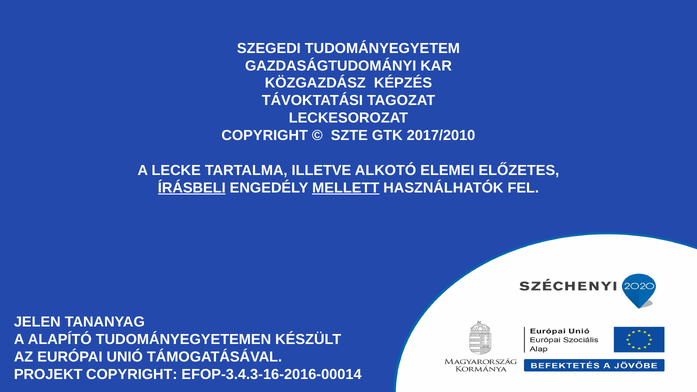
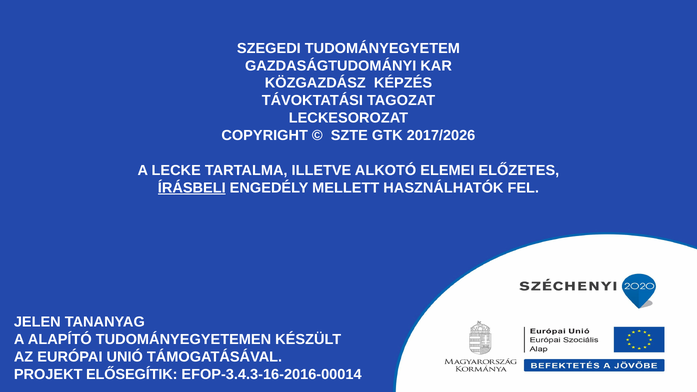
2017/2010: 2017/2010 -> 2017/2026
MELLETT underline: present -> none
PROJEKT COPYRIGHT: COPYRIGHT -> ELŐSEGÍTIK
